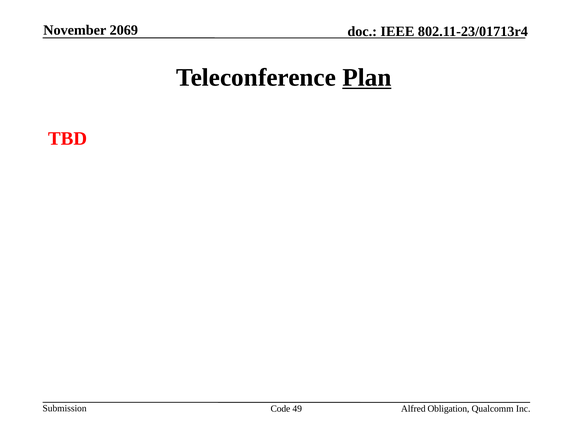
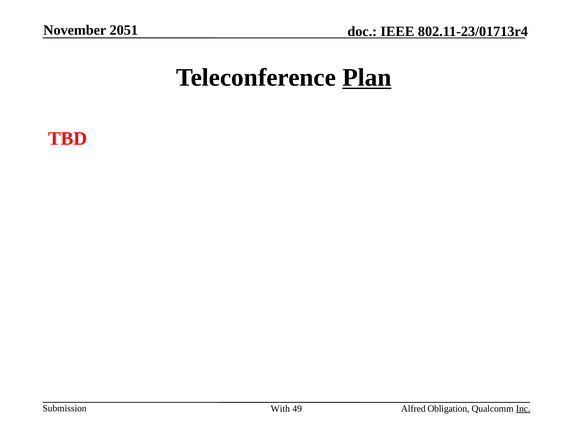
2069: 2069 -> 2051
Code: Code -> With
Inc underline: none -> present
